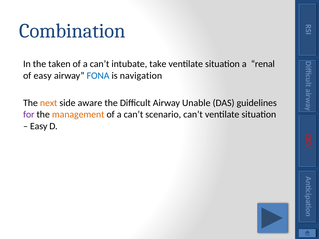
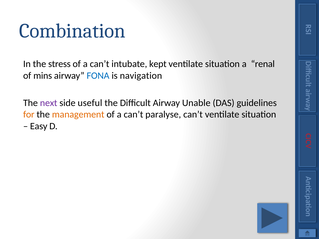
taken: taken -> stress
take: take -> kept
of easy: easy -> mins
next colour: orange -> purple
aware: aware -> useful
for colour: purple -> orange
scenario: scenario -> paralyse
